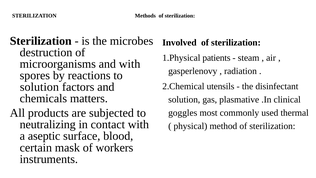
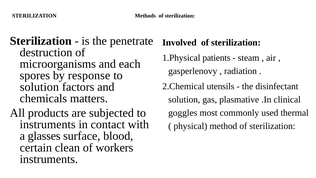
microbes: microbes -> penetrate
and with: with -> each
reactions: reactions -> response
neutralizing at (48, 124): neutralizing -> instruments
aseptic: aseptic -> glasses
mask: mask -> clean
